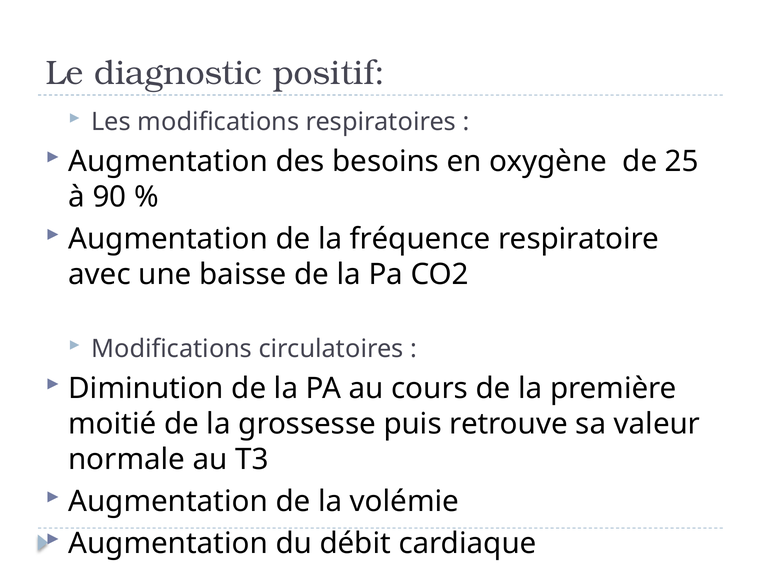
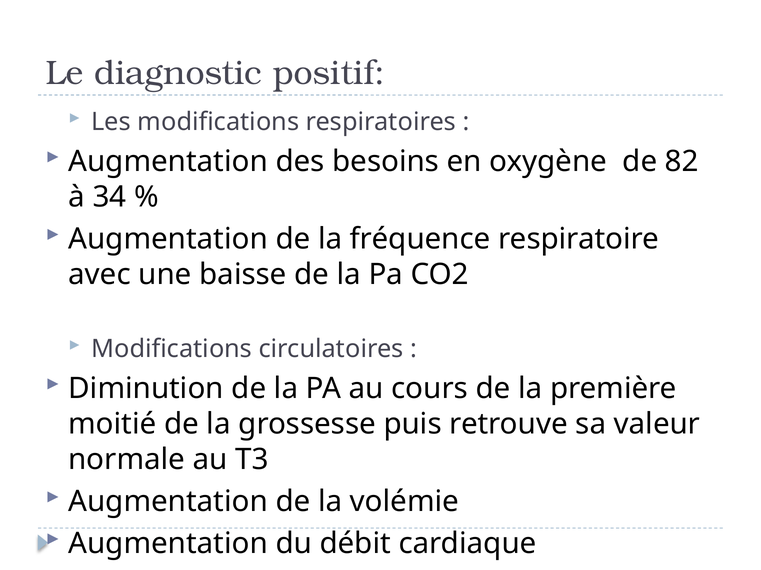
25: 25 -> 82
90: 90 -> 34
